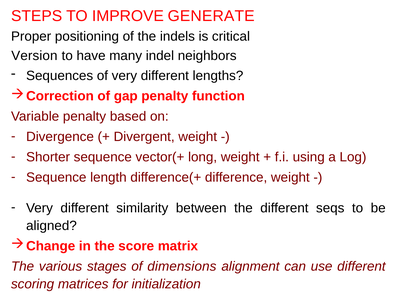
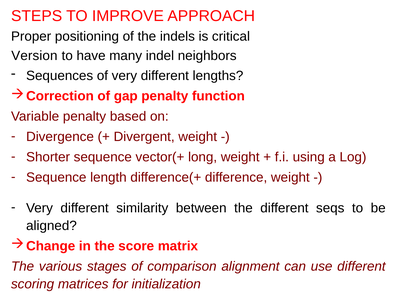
GENERATE: GENERATE -> APPROACH
dimensions: dimensions -> comparison
